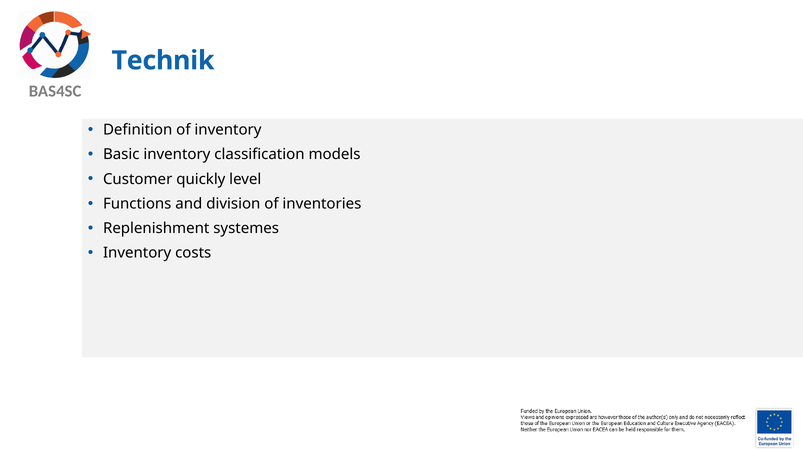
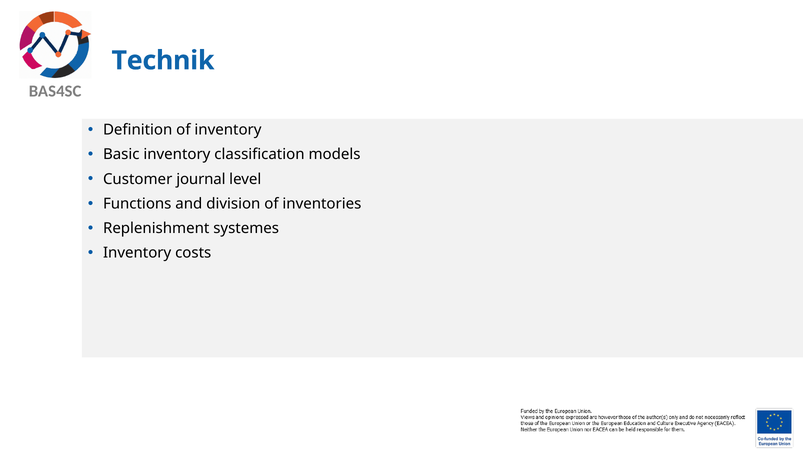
quickly: quickly -> journal
